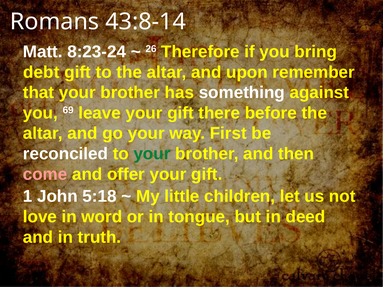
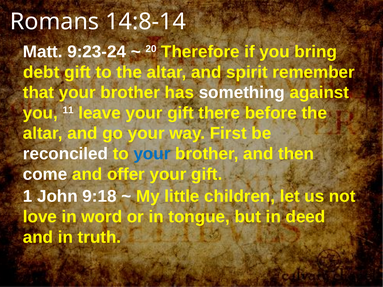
43:8-14: 43:8-14 -> 14:8-14
8:23-24: 8:23-24 -> 9:23-24
26: 26 -> 20
upon: upon -> spirit
69: 69 -> 11
your at (152, 154) colour: green -> blue
come colour: pink -> white
5:18: 5:18 -> 9:18
